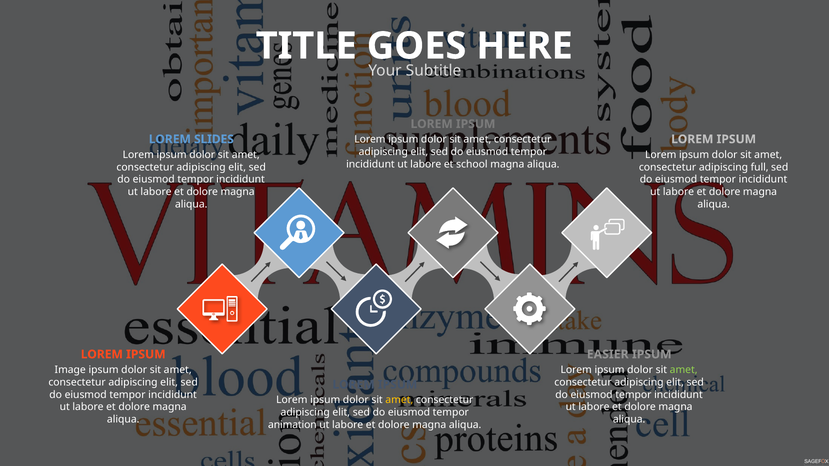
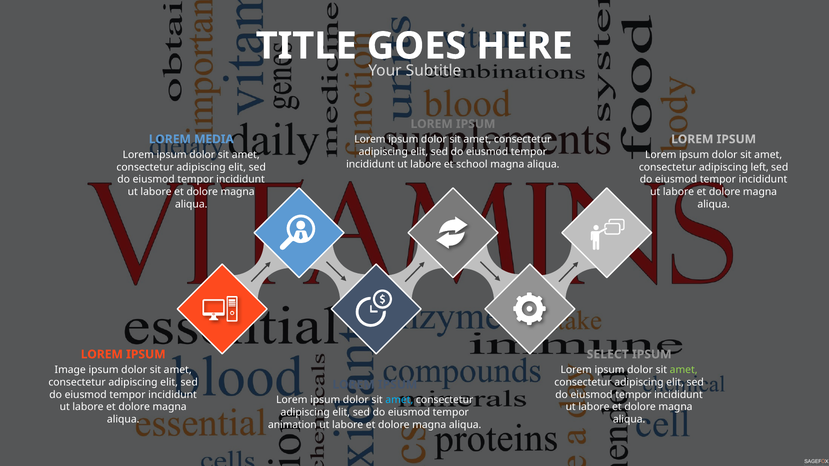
SLIDES: SLIDES -> MEDIA
full: full -> left
EASIER: EASIER -> SELECT
amet at (399, 400) colour: yellow -> light blue
